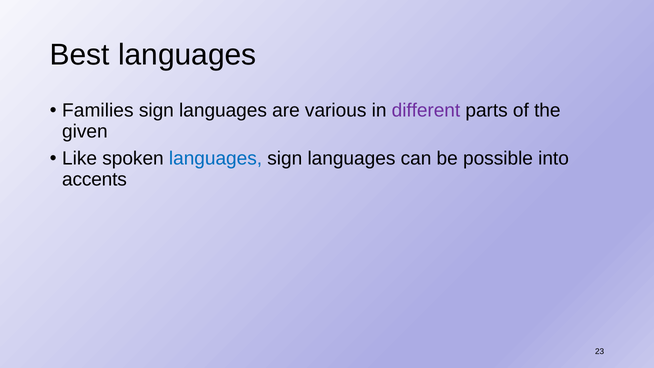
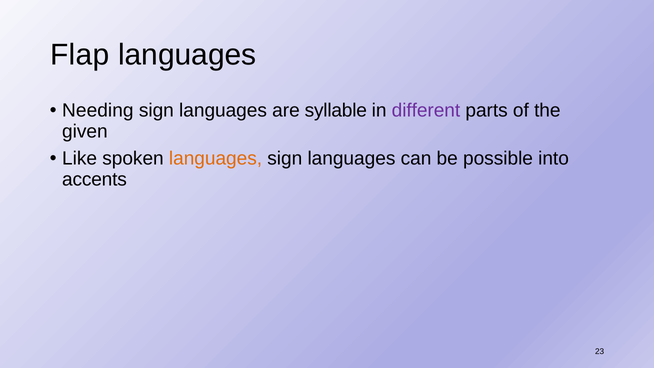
Best: Best -> Flap
Families: Families -> Needing
various: various -> syllable
languages at (216, 159) colour: blue -> orange
